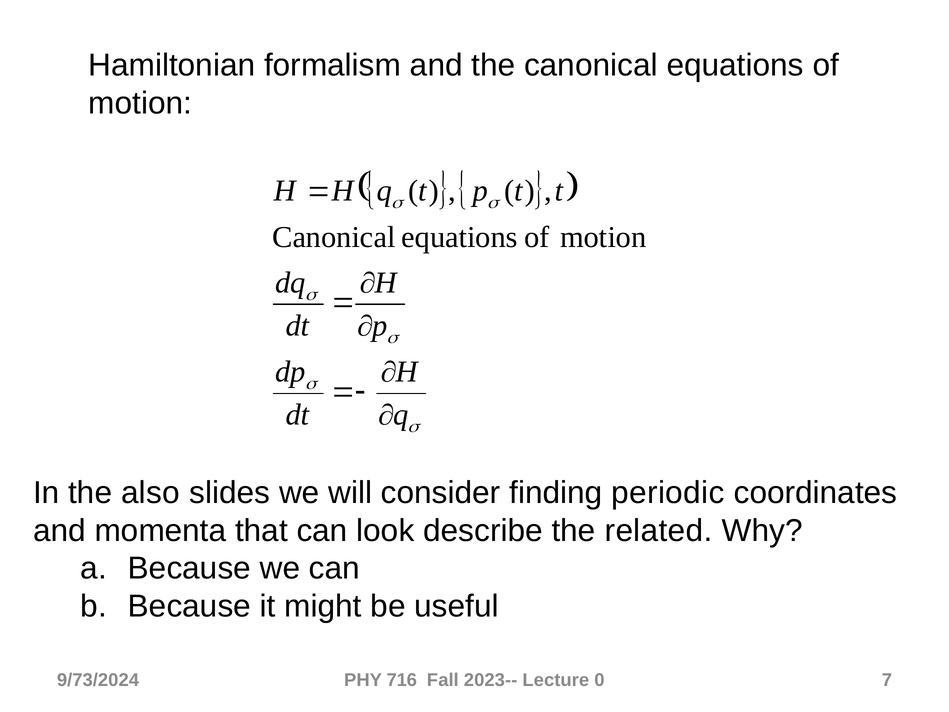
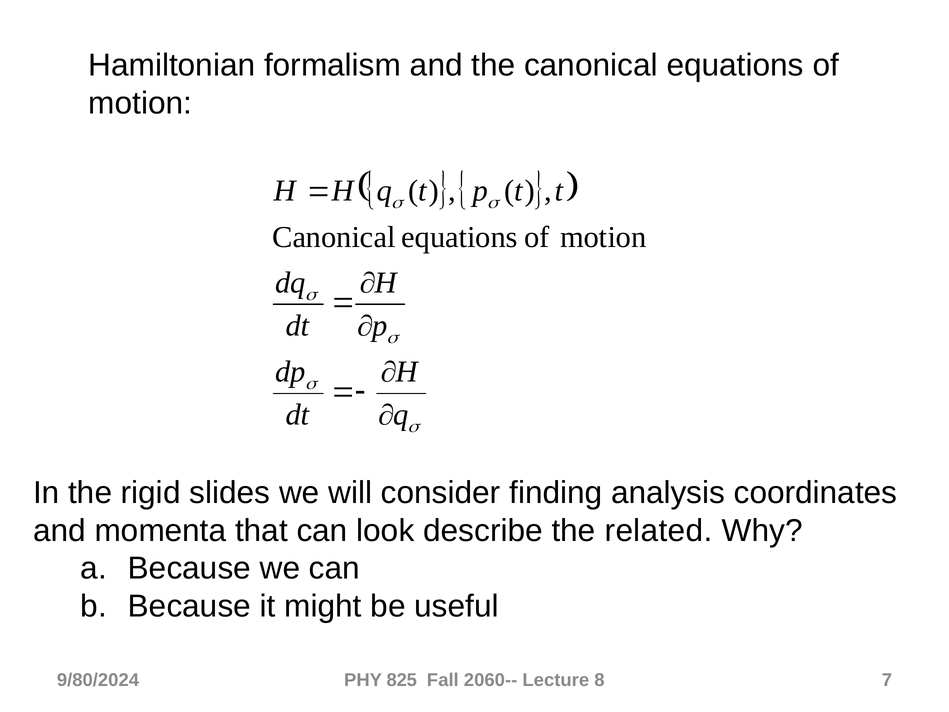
also: also -> rigid
periodic: periodic -> analysis
9/73/2024: 9/73/2024 -> 9/80/2024
716: 716 -> 825
2023--: 2023-- -> 2060--
0: 0 -> 8
